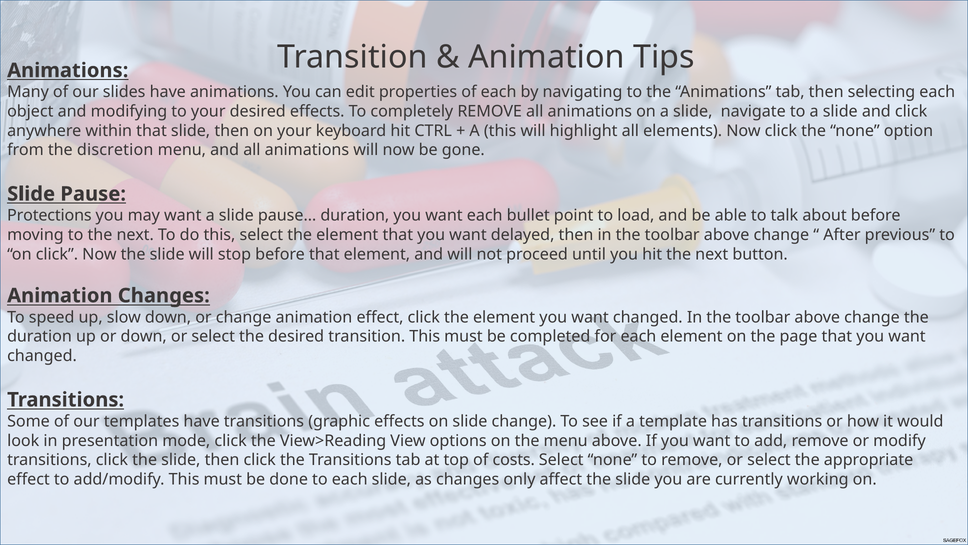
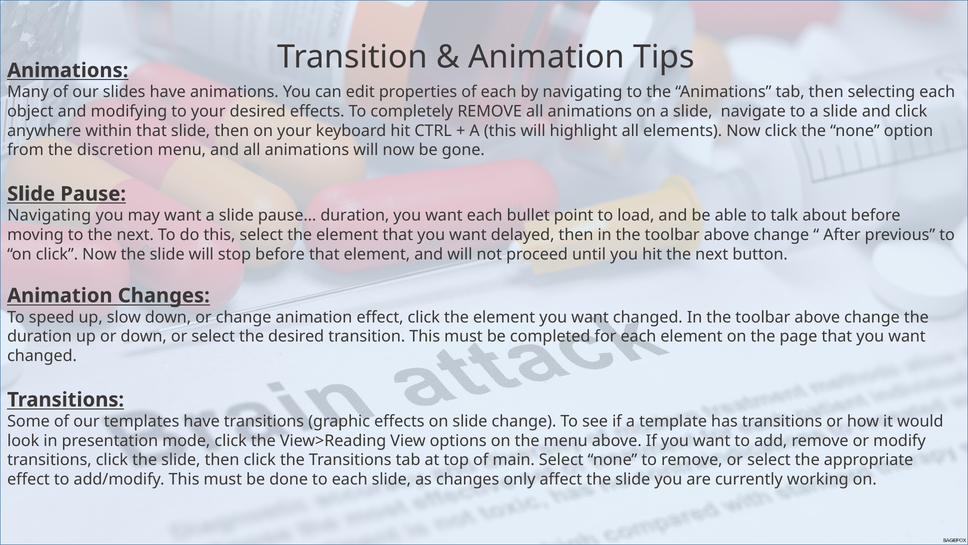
Protections at (49, 215): Protections -> Navigating
costs: costs -> main
